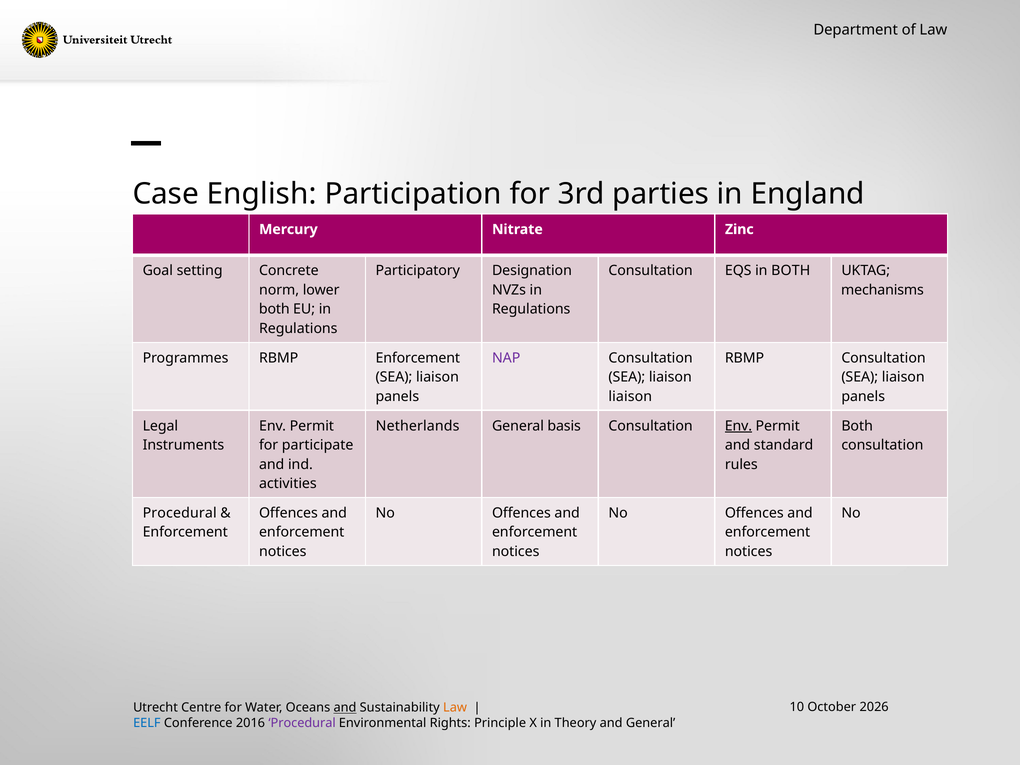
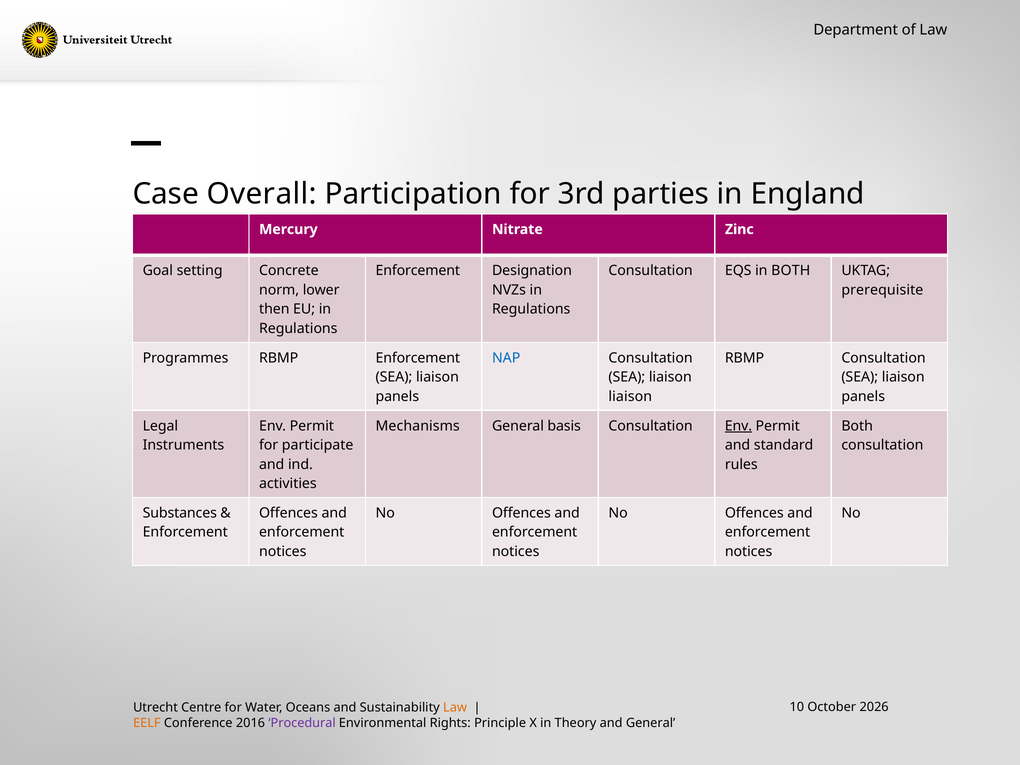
English: English -> Overall
Participatory at (418, 271): Participatory -> Enforcement
mechanisms: mechanisms -> prerequisite
both at (274, 309): both -> then
NAP colour: purple -> blue
Netherlands: Netherlands -> Mechanisms
Procedural at (180, 513): Procedural -> Substances
and at (345, 708) underline: present -> none
EELF colour: blue -> orange
